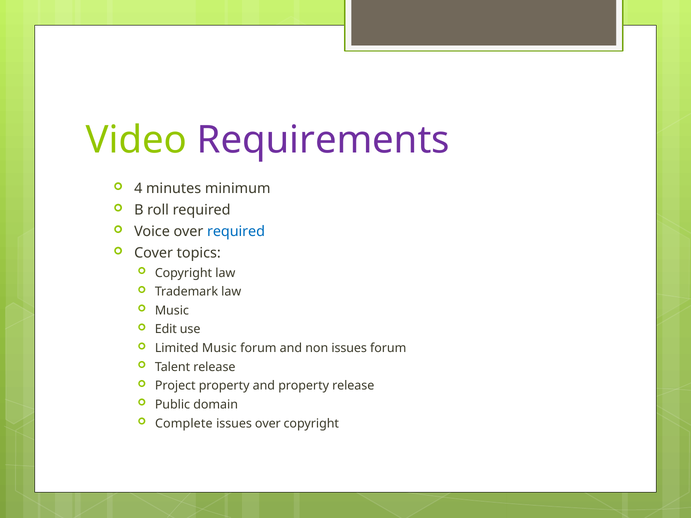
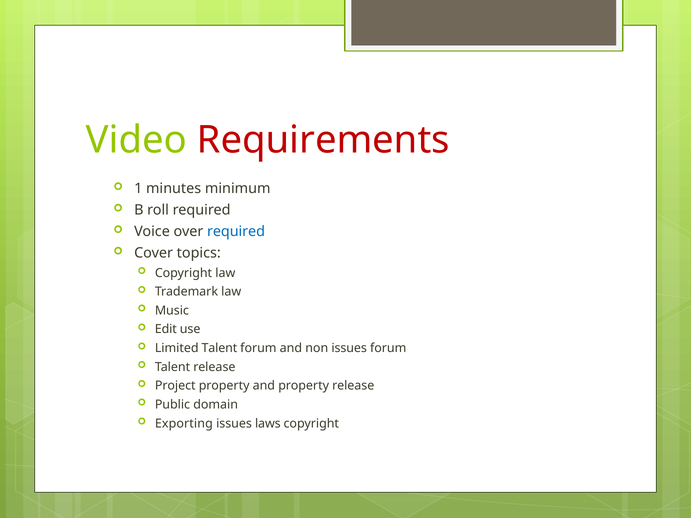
Requirements colour: purple -> red
4: 4 -> 1
Limited Music: Music -> Talent
Complete: Complete -> Exporting
issues over: over -> laws
